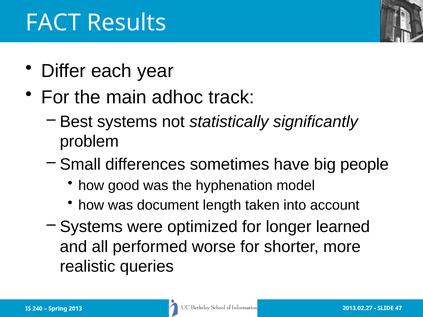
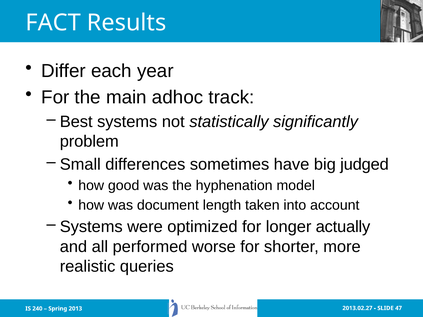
people: people -> judged
learned: learned -> actually
